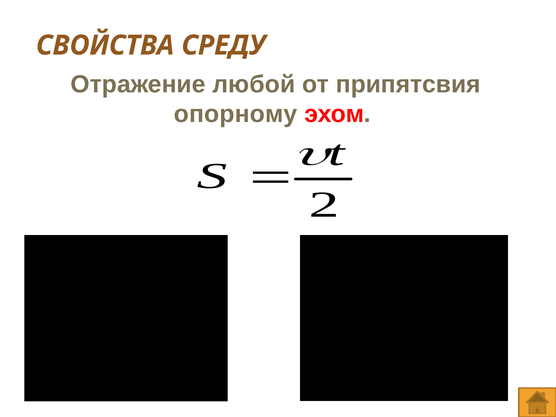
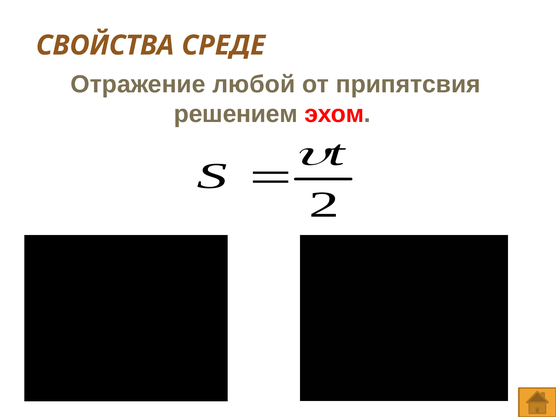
СРЕДУ: СРЕДУ -> СРЕДЕ
опорному: опорному -> решением
